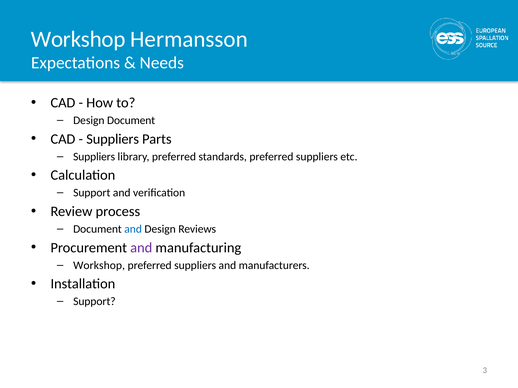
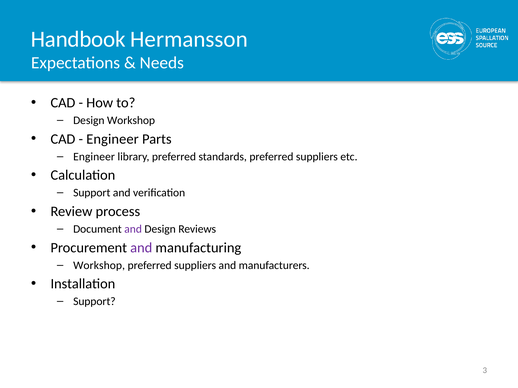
Workshop at (78, 39): Workshop -> Handbook
Design Document: Document -> Workshop
Suppliers at (113, 139): Suppliers -> Engineer
Suppliers at (94, 157): Suppliers -> Engineer
and at (133, 229) colour: blue -> purple
